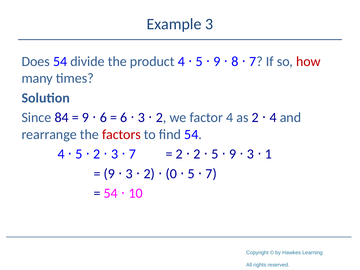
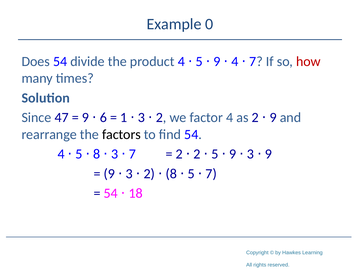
Example 3: 3 -> 0
9 8: 8 -> 4
2 4: 4 -> 9
84: 84 -> 47
6 at (124, 118): 6 -> 1
factors colour: red -> black
3 1: 1 -> 9
5 2: 2 -> 8
2 0: 0 -> 8
10: 10 -> 18
